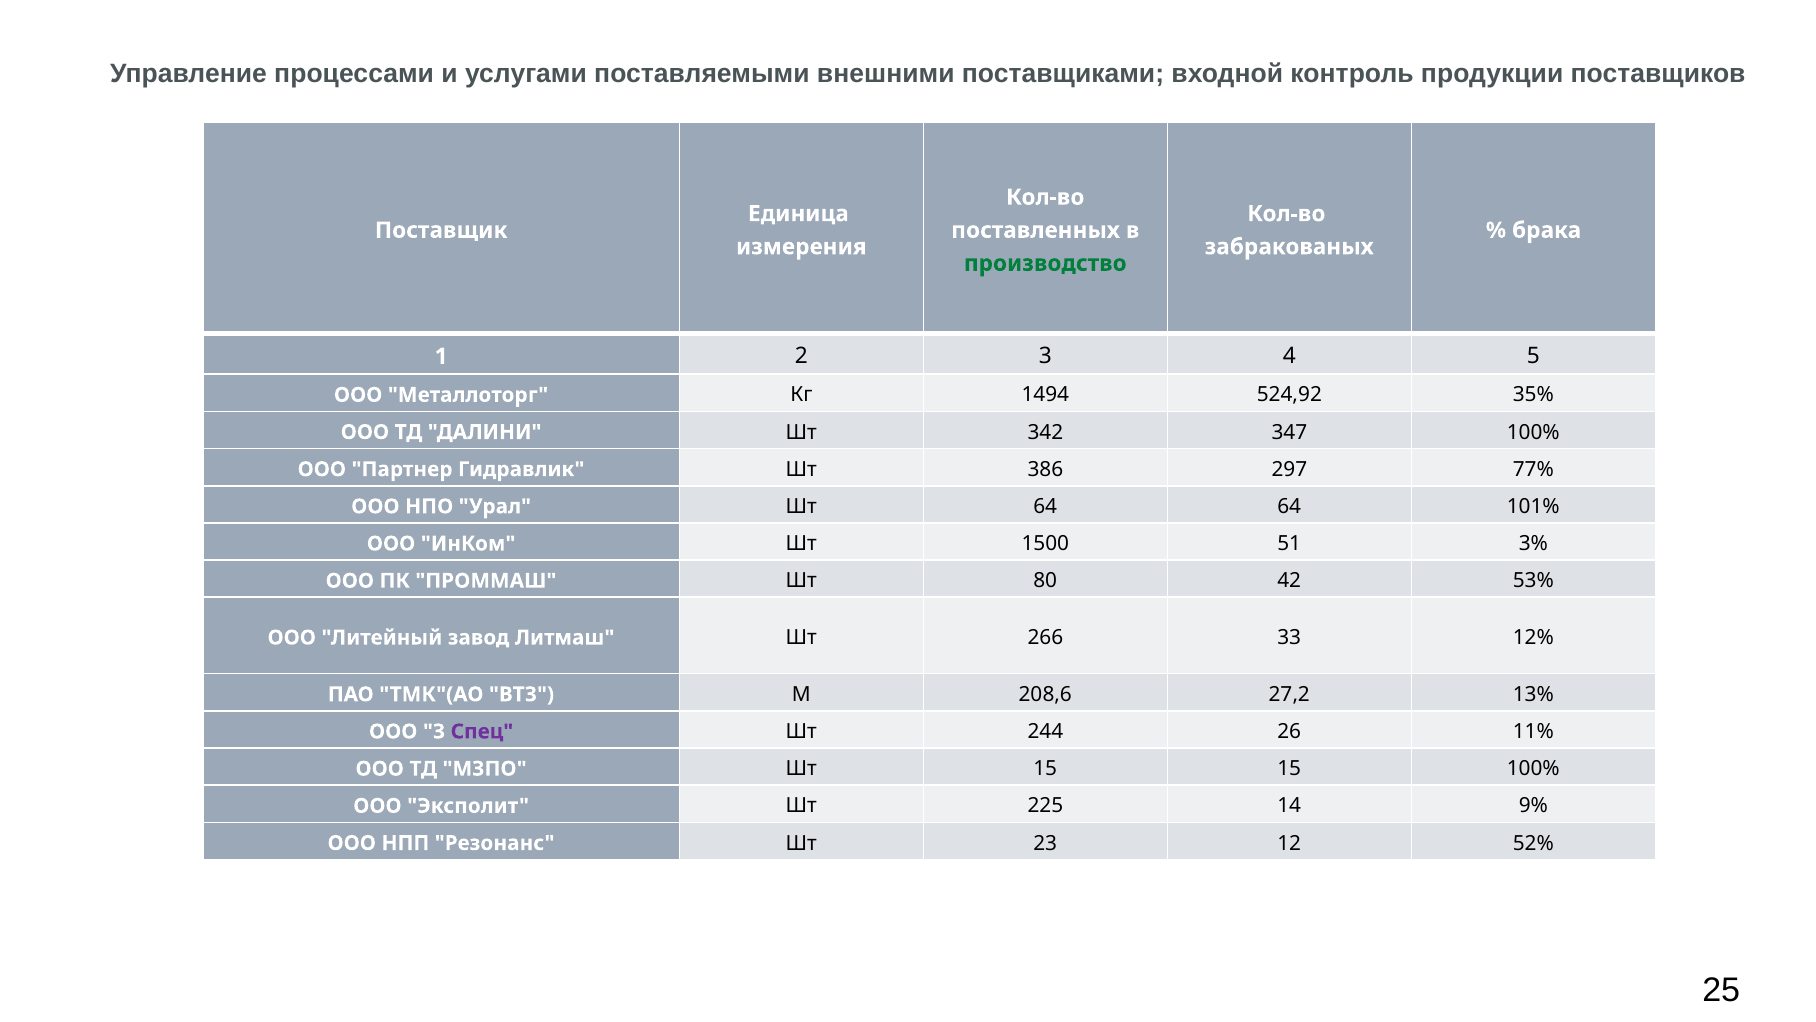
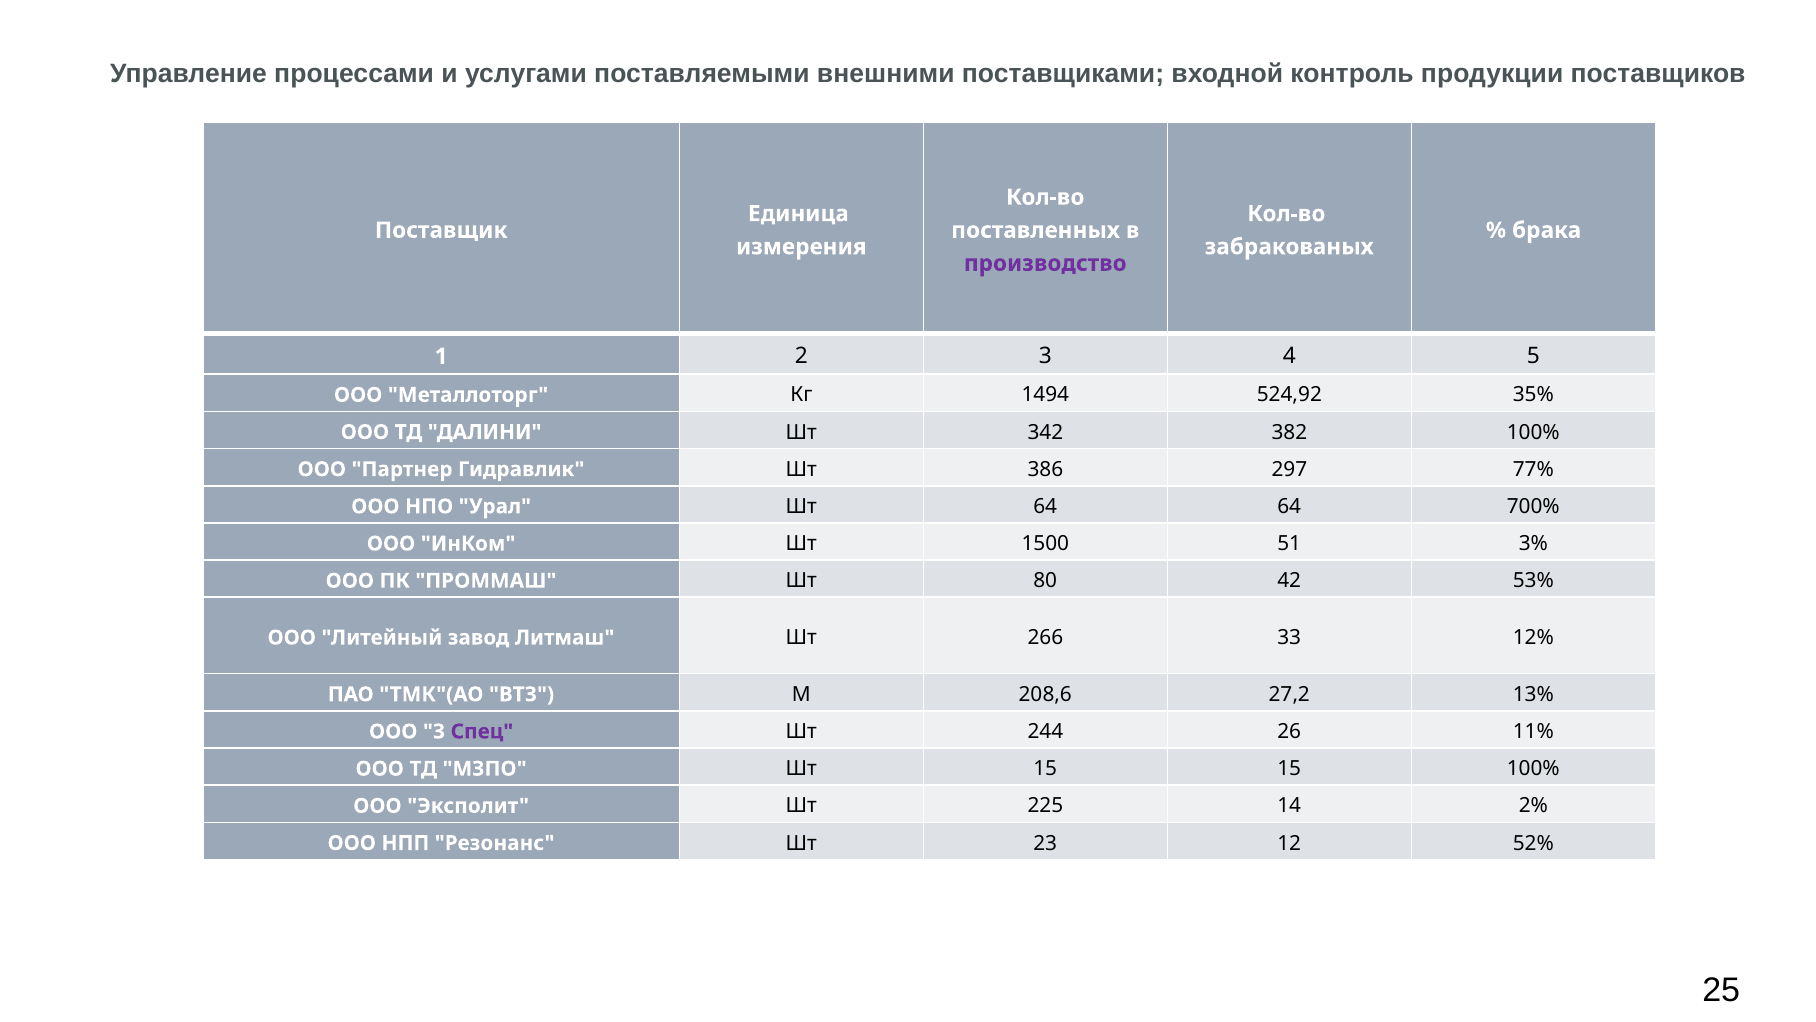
производство colour: green -> purple
347: 347 -> 382
101%: 101% -> 700%
9%: 9% -> 2%
